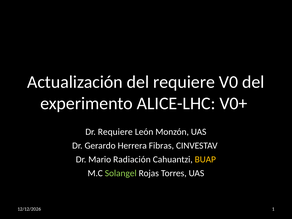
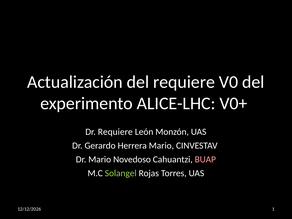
Herrera Fibras: Fibras -> Mario
Radiación: Radiación -> Novedoso
BUAP colour: yellow -> pink
